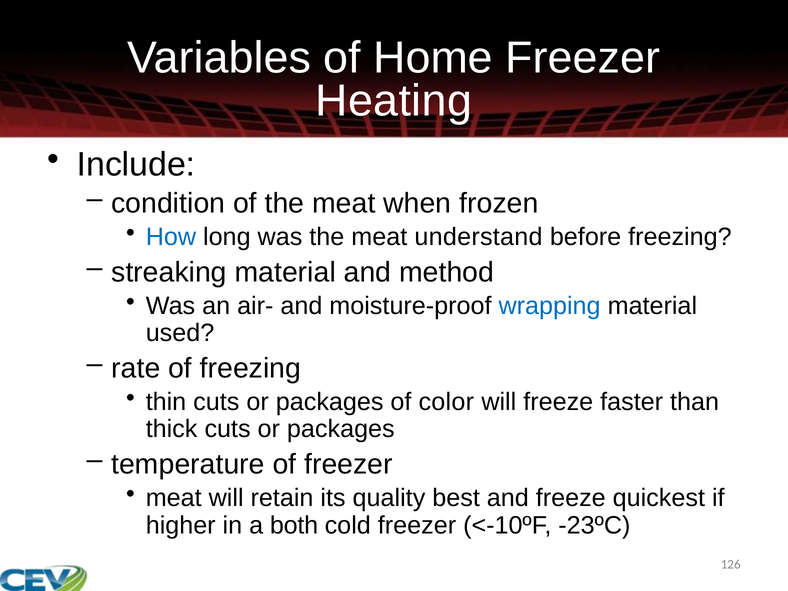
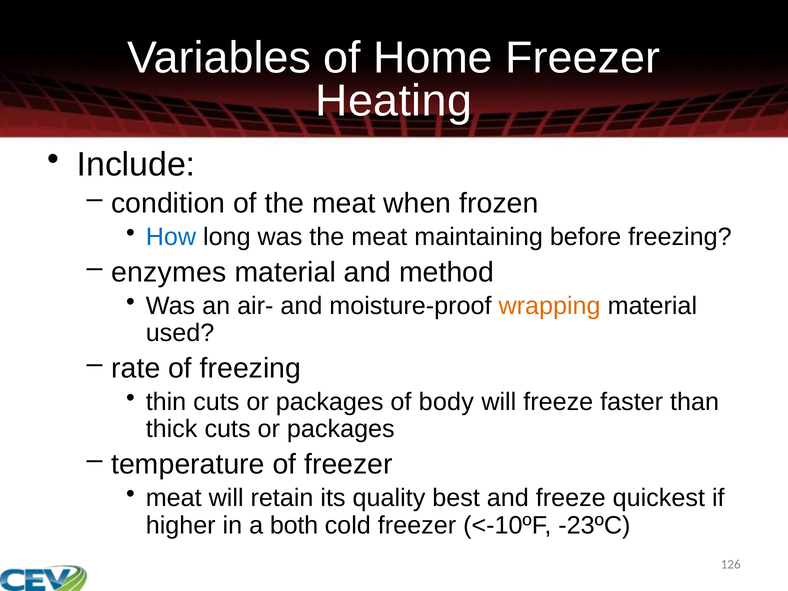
understand: understand -> maintaining
streaking: streaking -> enzymes
wrapping colour: blue -> orange
color: color -> body
